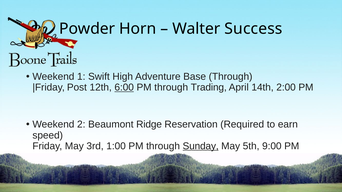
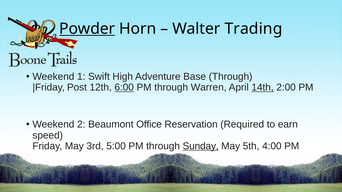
Powder underline: none -> present
Success: Success -> Trading
Trading: Trading -> Warren
14th underline: none -> present
Ridge: Ridge -> Office
1:00: 1:00 -> 5:00
9:00: 9:00 -> 4:00
